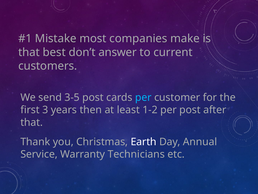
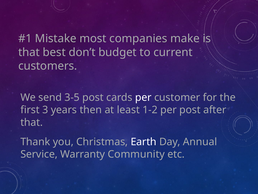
answer: answer -> budget
per at (143, 97) colour: light blue -> white
Technicians: Technicians -> Community
